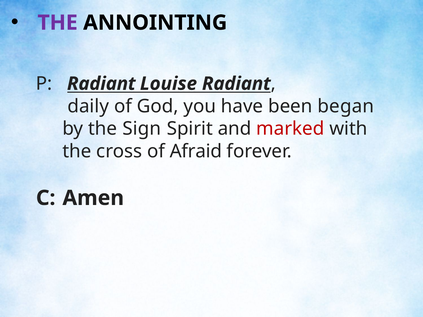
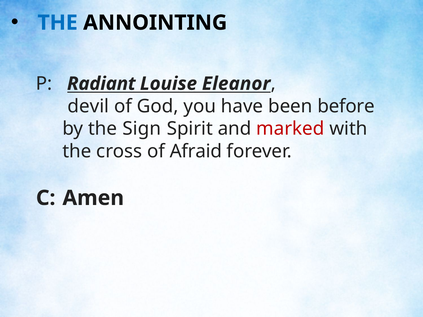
THE at (58, 23) colour: purple -> blue
Louise Radiant: Radiant -> Eleanor
daily: daily -> devil
began: began -> before
